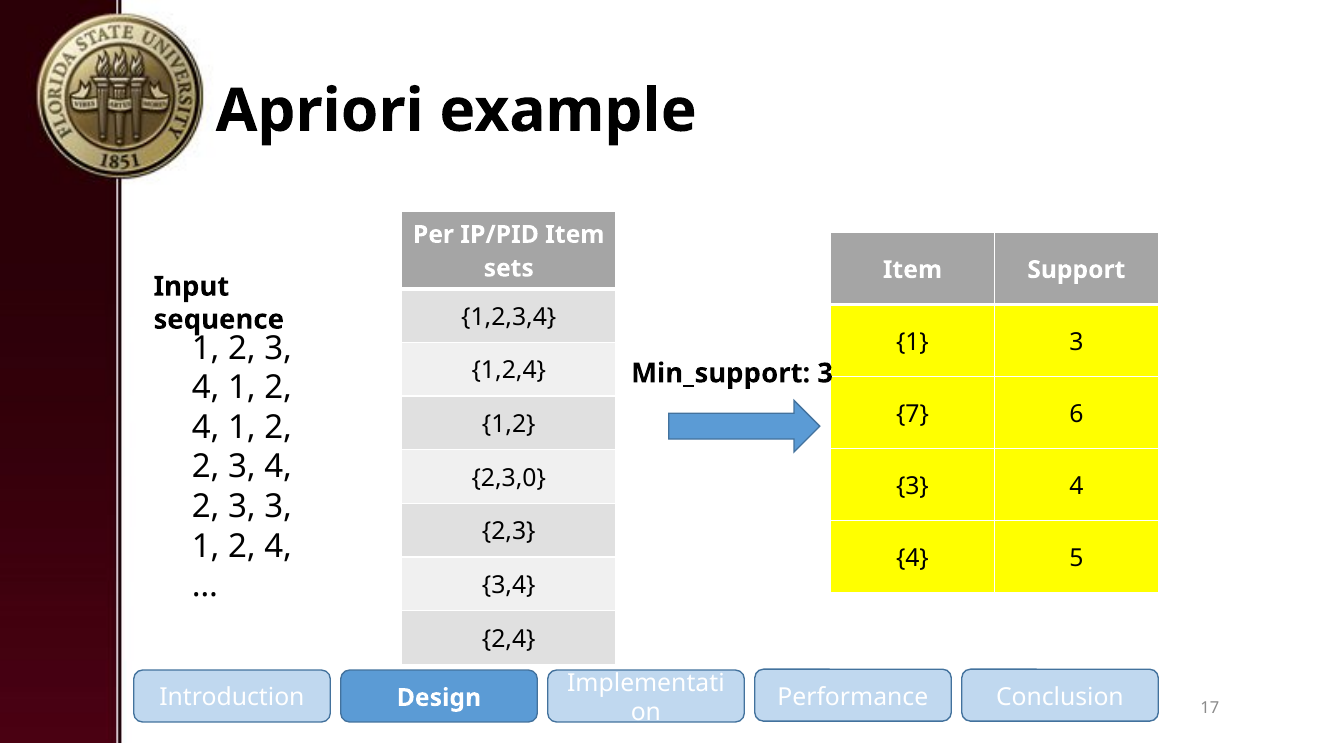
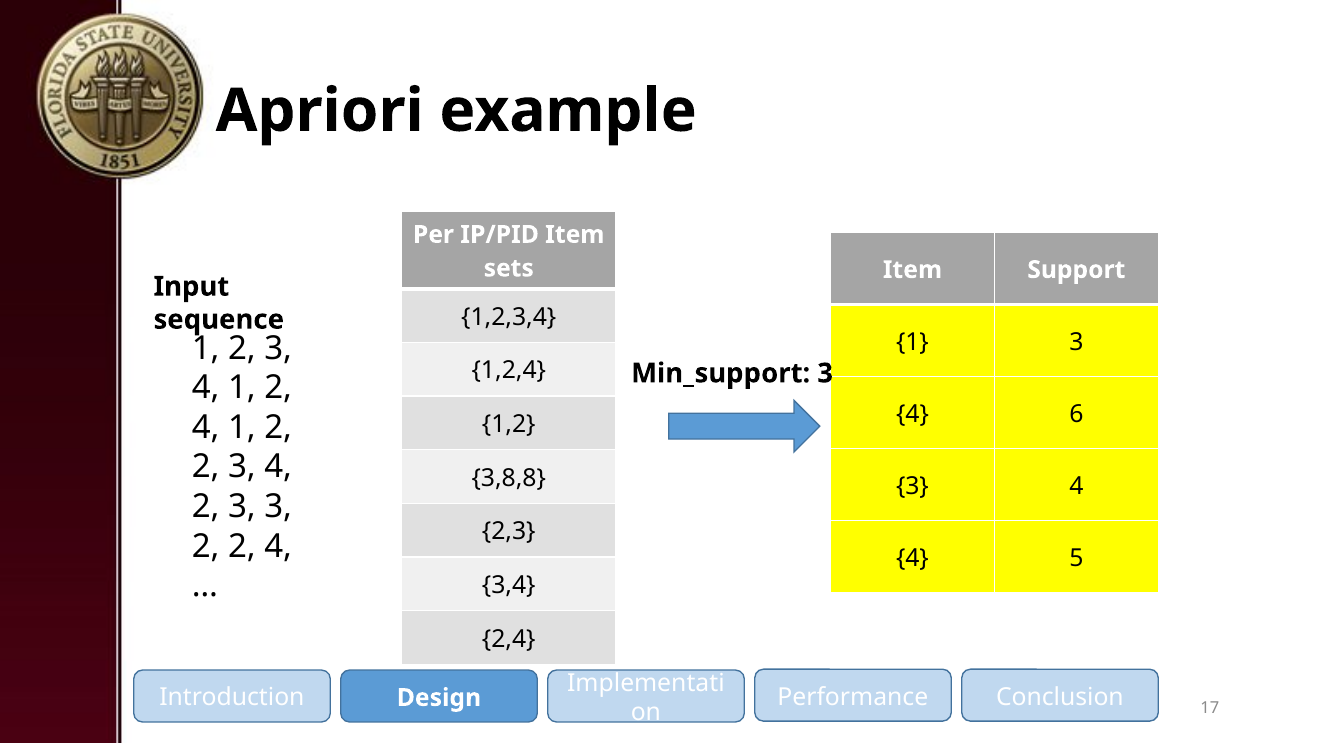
7 at (913, 414): 7 -> 4
2,3,0: 2,3,0 -> 3,8,8
1 at (206, 546): 1 -> 2
